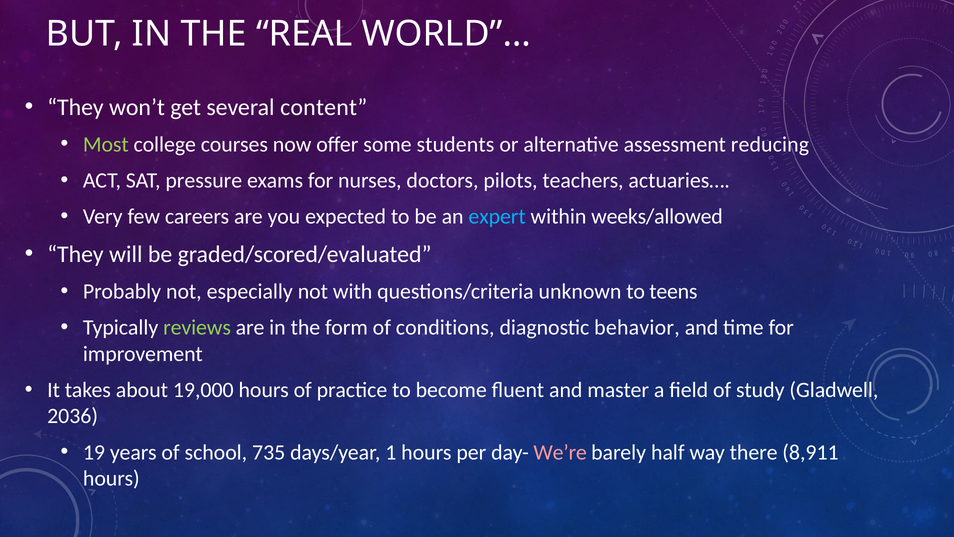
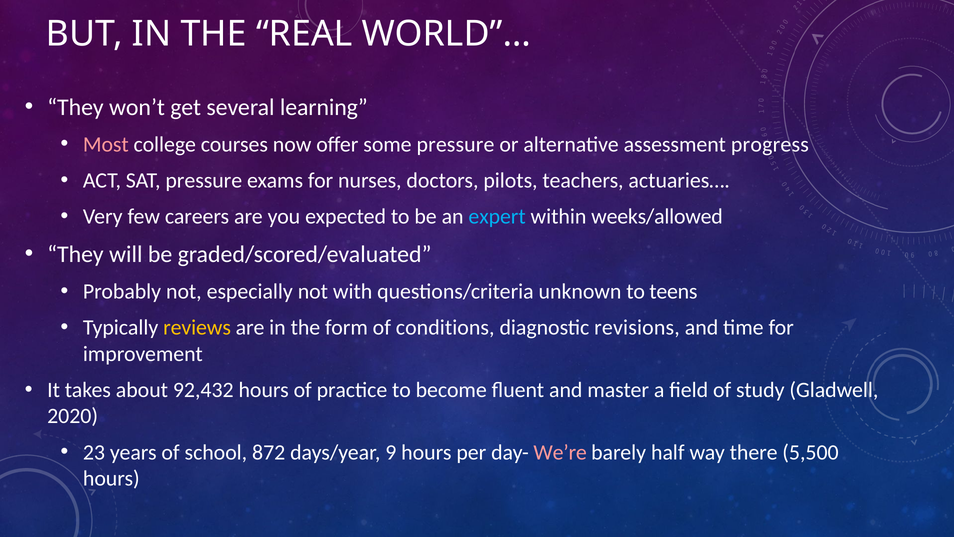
content: content -> learning
Most colour: light green -> pink
some students: students -> pressure
reducing: reducing -> progress
reviews colour: light green -> yellow
behavior: behavior -> revisions
19,000: 19,000 -> 92,432
2036: 2036 -> 2020
19: 19 -> 23
735: 735 -> 872
1: 1 -> 9
8,911: 8,911 -> 5,500
